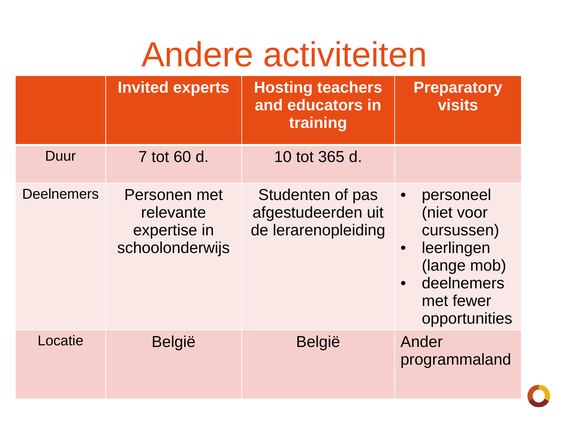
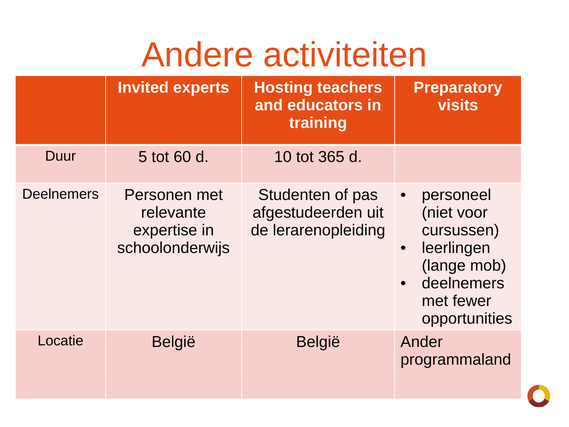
7: 7 -> 5
